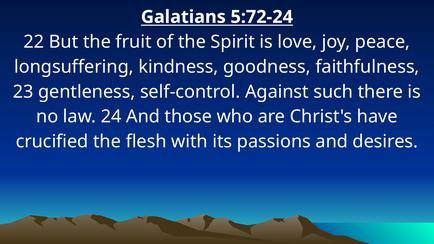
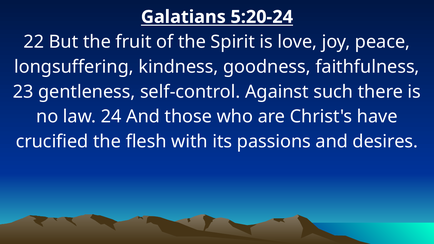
5:72-24: 5:72-24 -> 5:20-24
